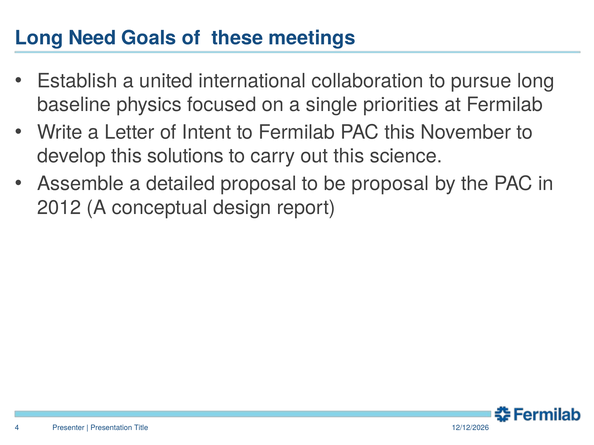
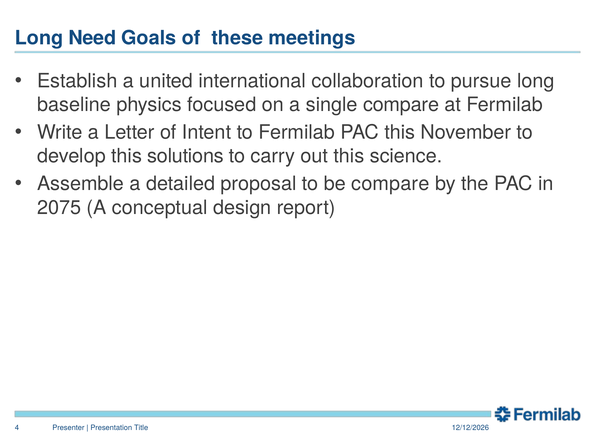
single priorities: priorities -> compare
be proposal: proposal -> compare
2012: 2012 -> 2075
